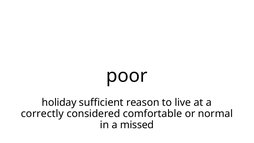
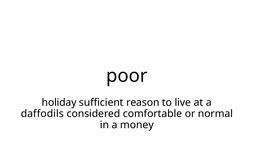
correctly: correctly -> daffodils
missed: missed -> money
